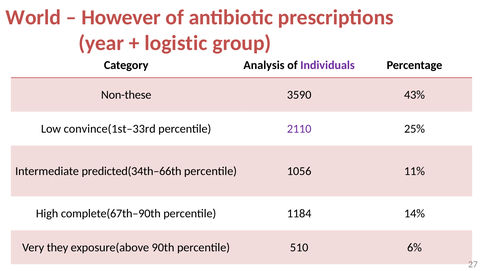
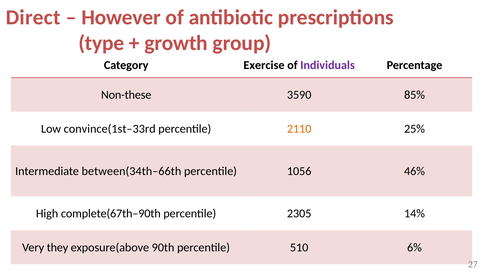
World: World -> Direct
year: year -> type
logistic: logistic -> growth
Analysis: Analysis -> Exercise
43%: 43% -> 85%
2110 colour: purple -> orange
predicted(34th–66th: predicted(34th–66th -> between(34th–66th
11%: 11% -> 46%
1184: 1184 -> 2305
